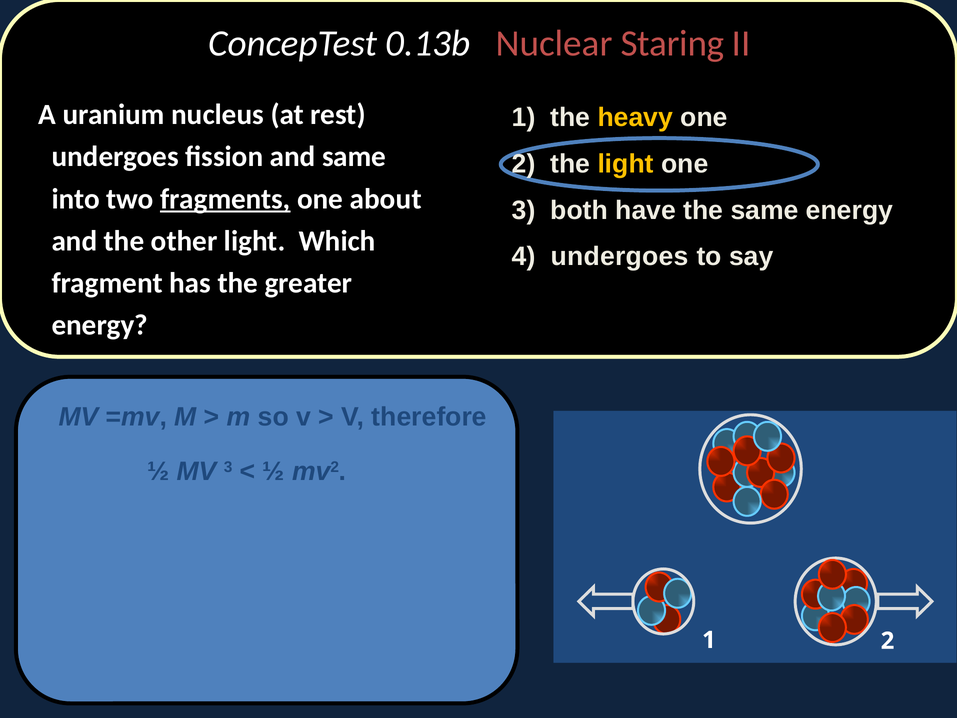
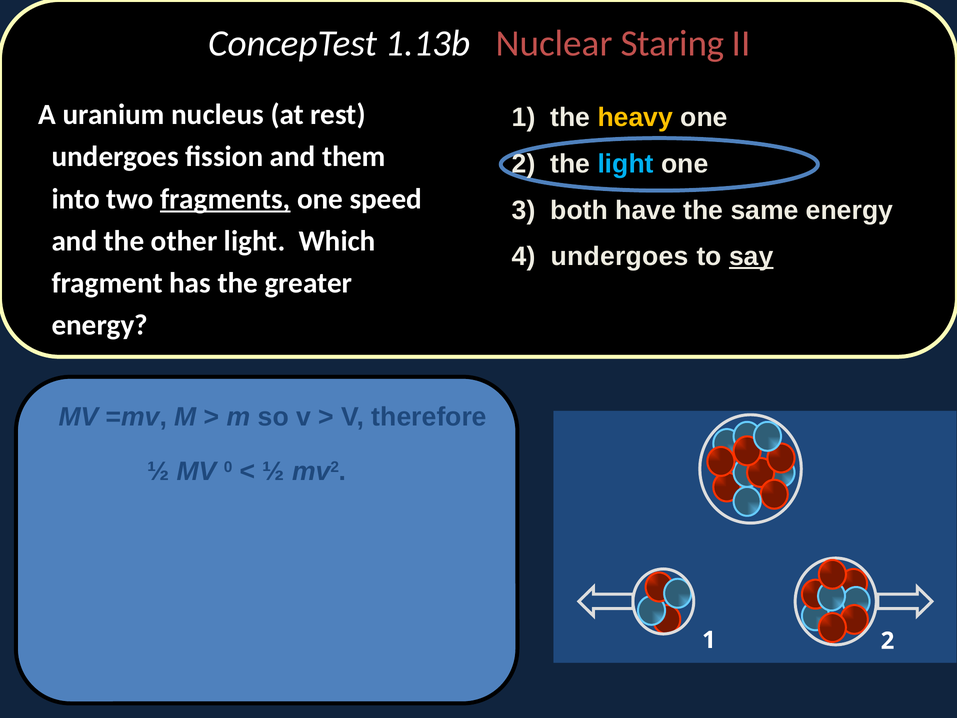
0.13b: 0.13b -> 1.13b
and same: same -> them
light at (626, 164) colour: yellow -> light blue
about: about -> speed
say underline: none -> present
MV 3: 3 -> 0
